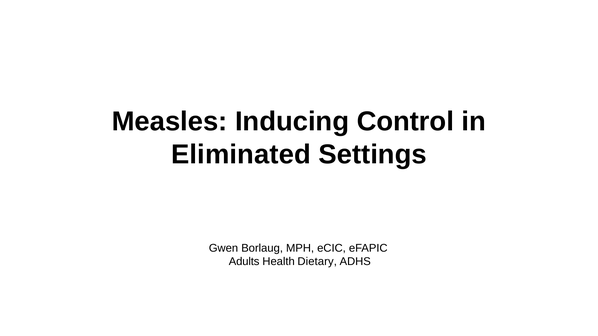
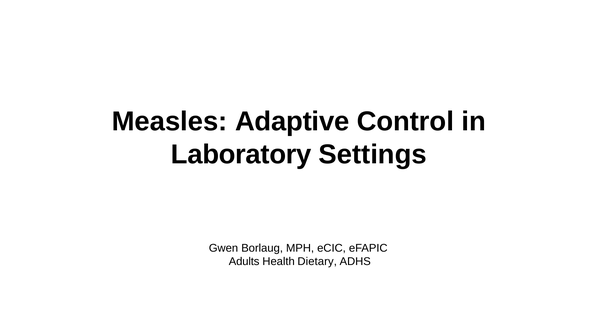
Inducing: Inducing -> Adaptive
Eliminated: Eliminated -> Laboratory
